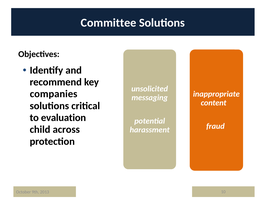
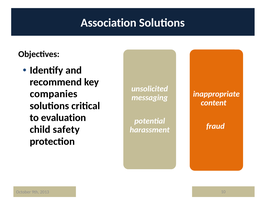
Committee: Committee -> Association
across: across -> safety
